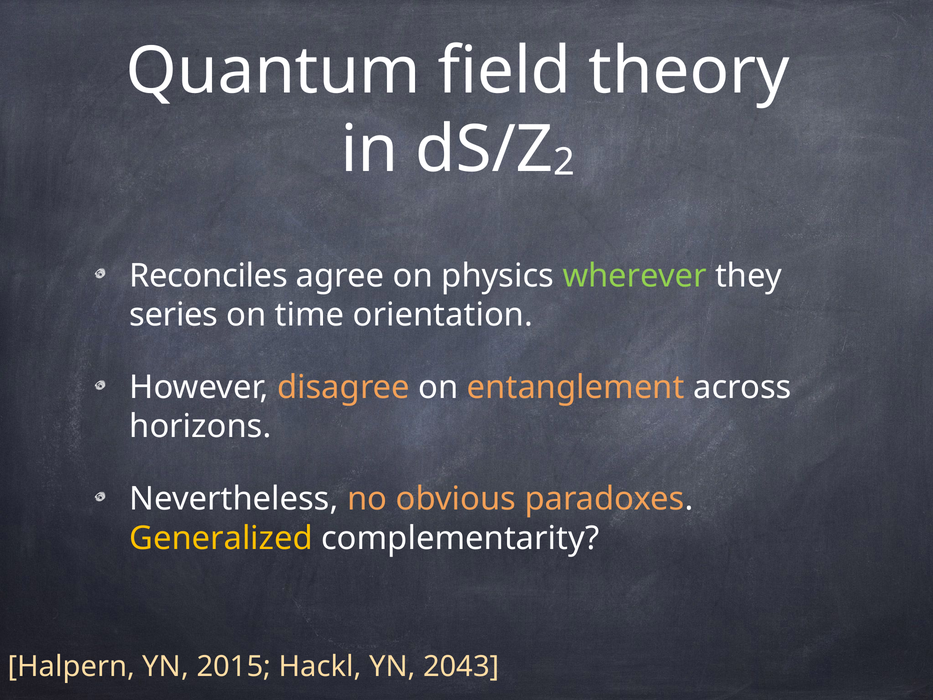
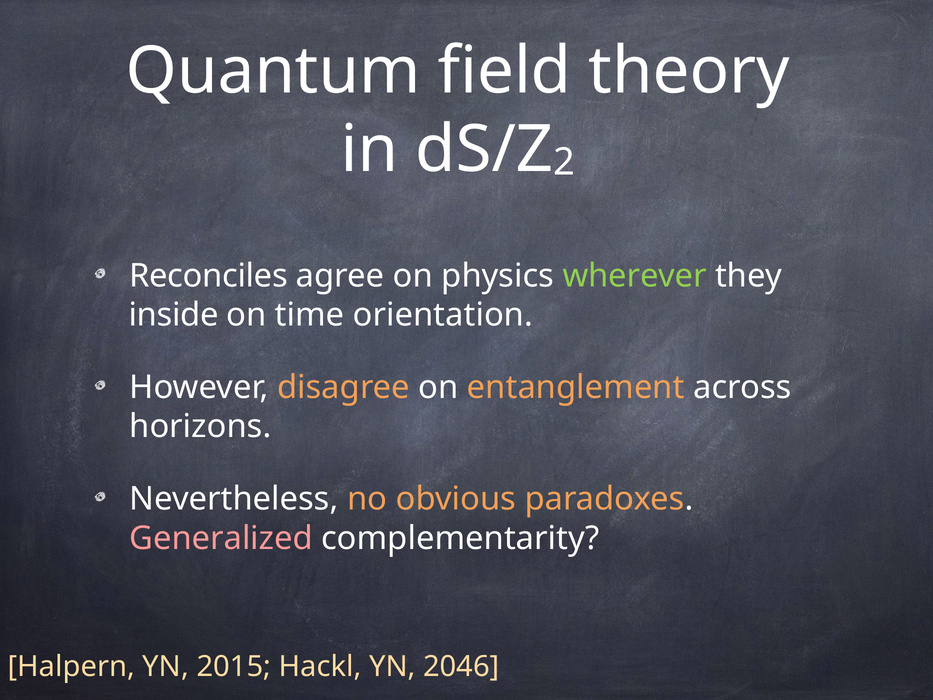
series: series -> inside
Generalized colour: yellow -> pink
2043: 2043 -> 2046
